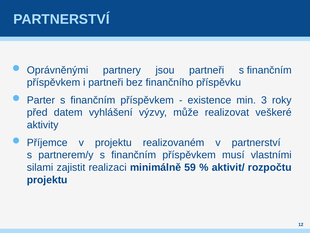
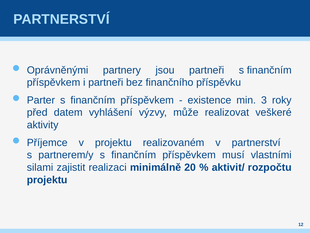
59: 59 -> 20
